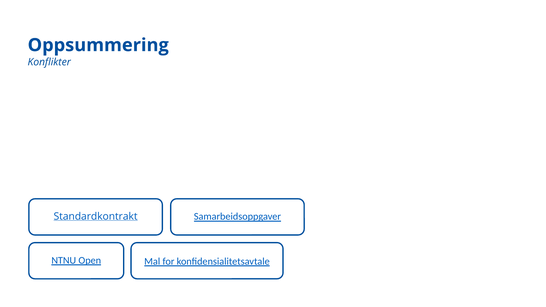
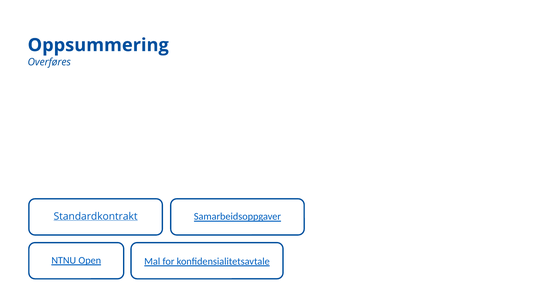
Konflikter: Konflikter -> Overføres
